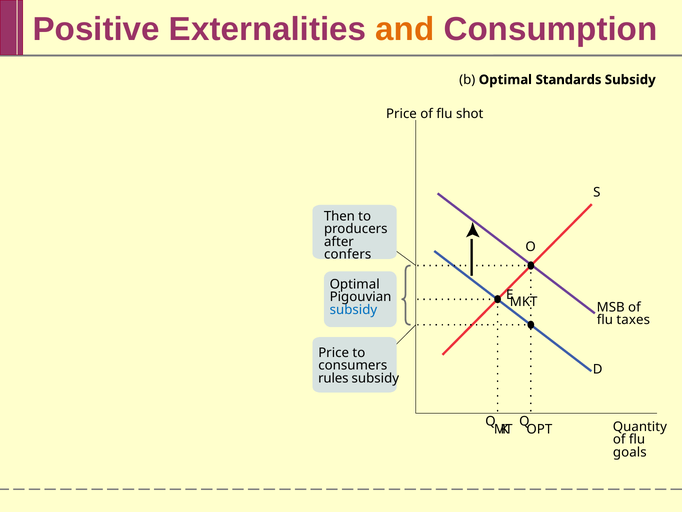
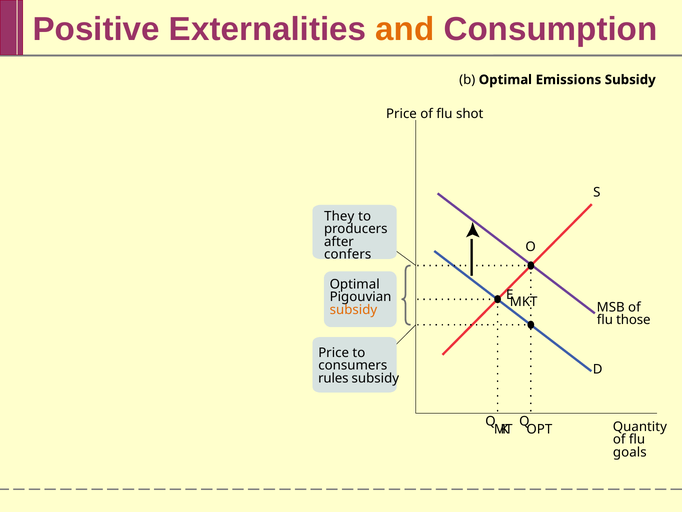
Standards: Standards -> Emissions
Then: Then -> They
subsidy at (353, 310) colour: blue -> orange
taxes: taxes -> those
